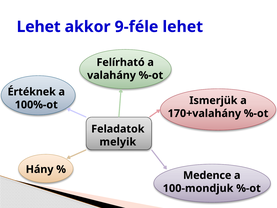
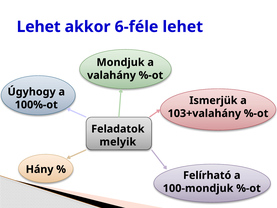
9-féle: 9-féle -> 6-féle
Felírható: Felírható -> Mondjuk
Értéknek: Értéknek -> Úgyhogy
170+valahány: 170+valahány -> 103+valahány
Medence: Medence -> Felírható
